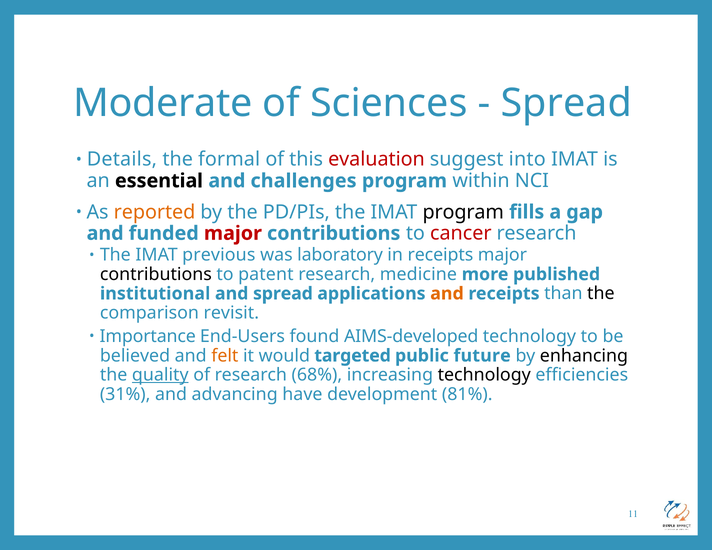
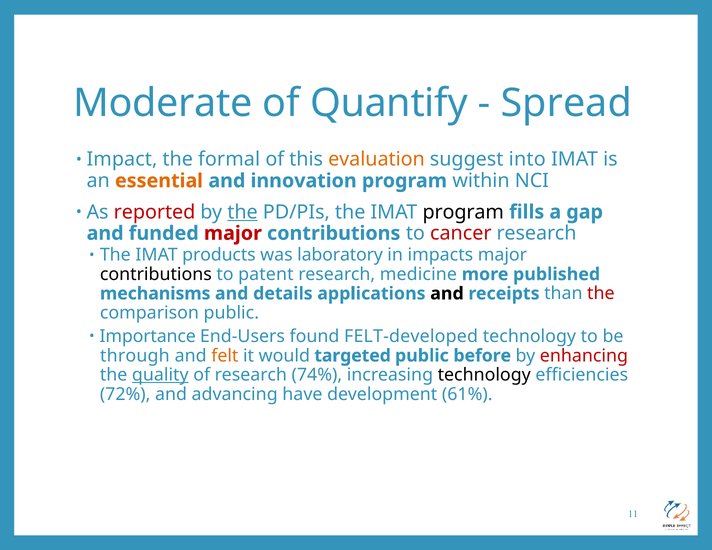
Sciences: Sciences -> Quantify
Details: Details -> Impact
evaluation colour: red -> orange
essential colour: black -> orange
challenges: challenges -> innovation
reported colour: orange -> red
the at (243, 212) underline: none -> present
previous: previous -> products
in receipts: receipts -> impacts
institutional: institutional -> mechanisms
and spread: spread -> details
and at (447, 294) colour: orange -> black
the at (601, 294) colour: black -> red
comparison revisit: revisit -> public
AIMS-developed: AIMS-developed -> FELT-developed
believed: believed -> through
future: future -> before
enhancing colour: black -> red
68%: 68% -> 74%
31%: 31% -> 72%
81%: 81% -> 61%
